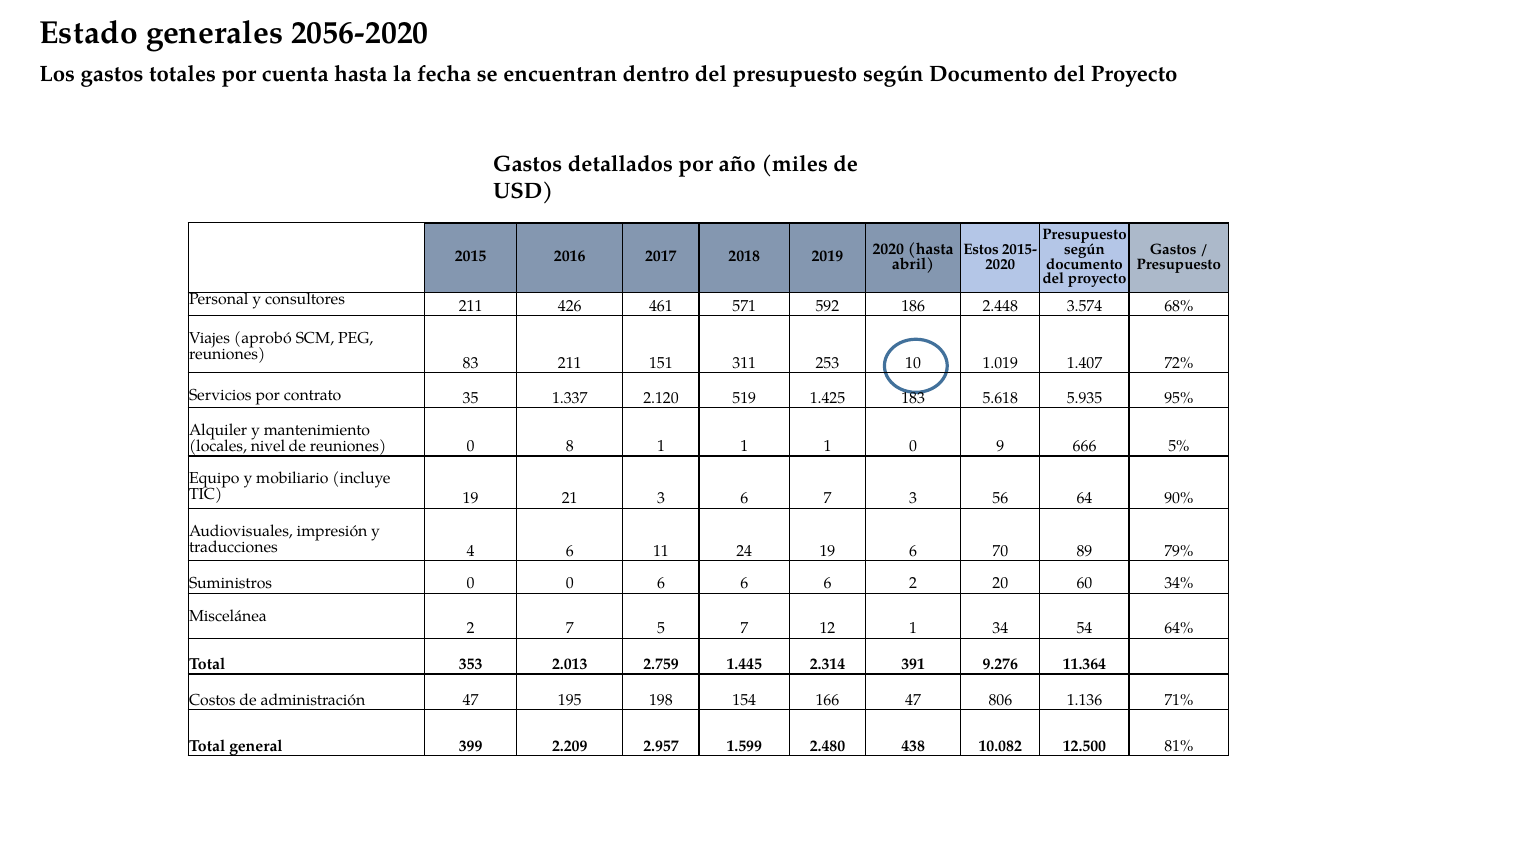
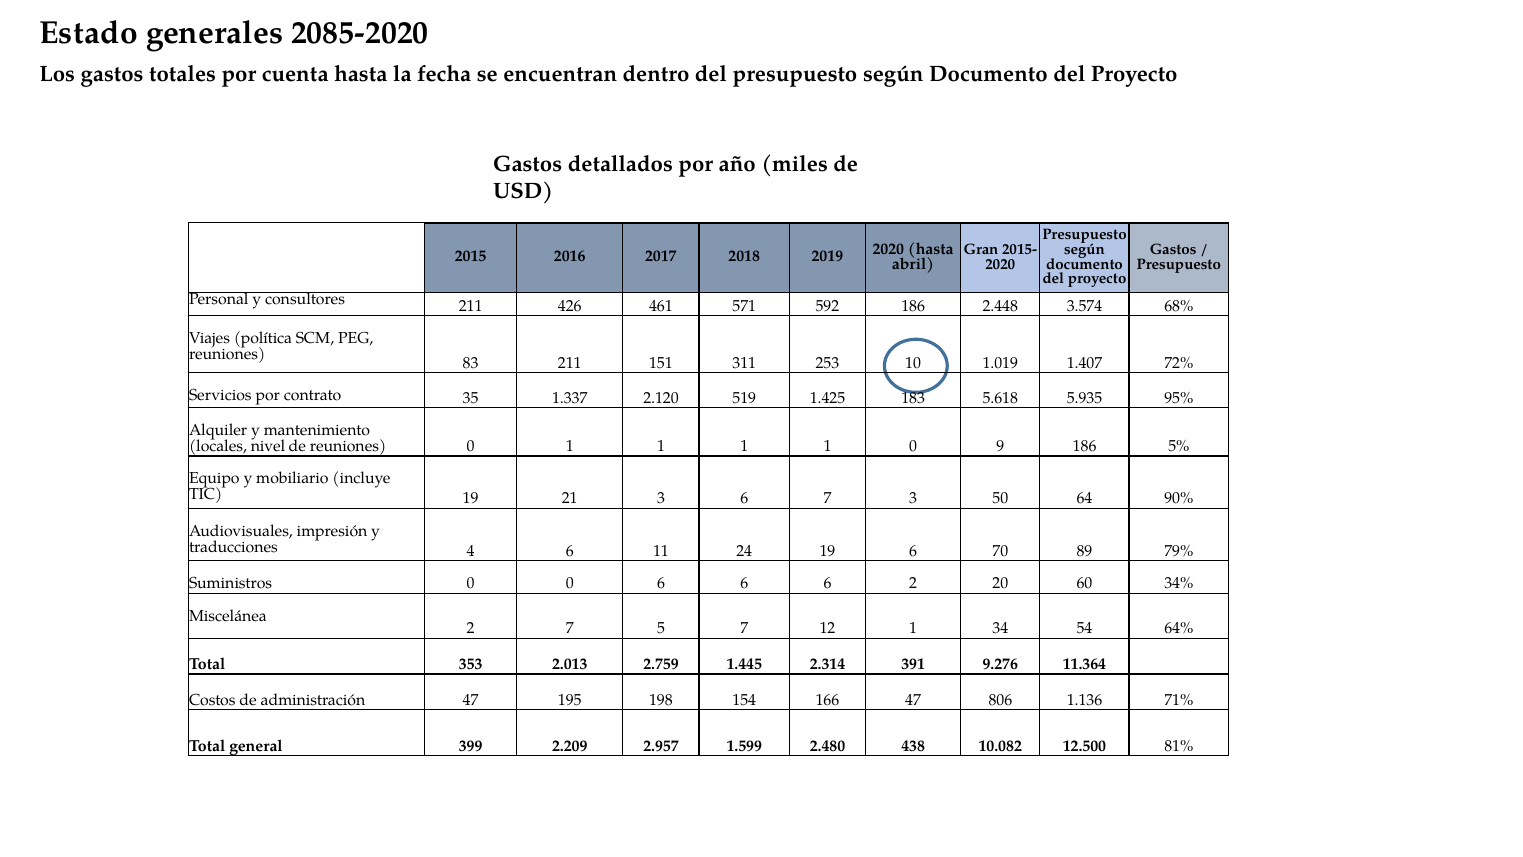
2056-2020: 2056-2020 -> 2085-2020
Estos: Estos -> Gran
aprobó: aprobó -> política
0 8: 8 -> 1
9 666: 666 -> 186
56: 56 -> 50
